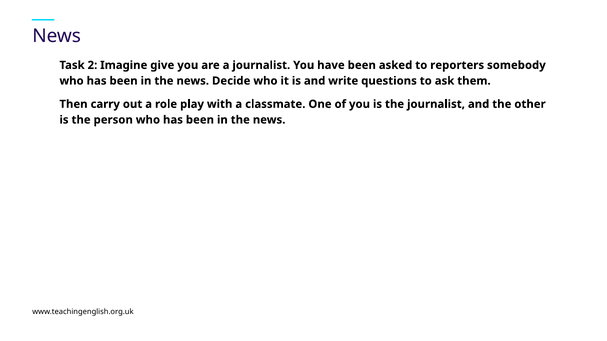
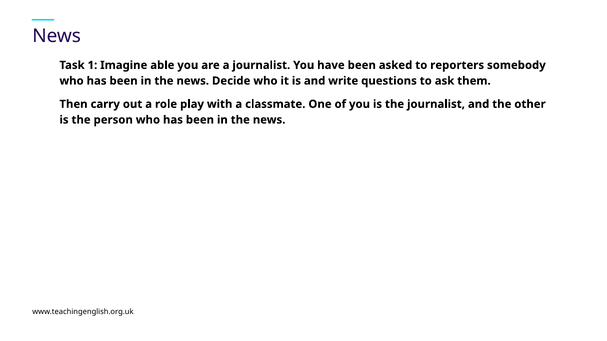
2: 2 -> 1
give: give -> able
